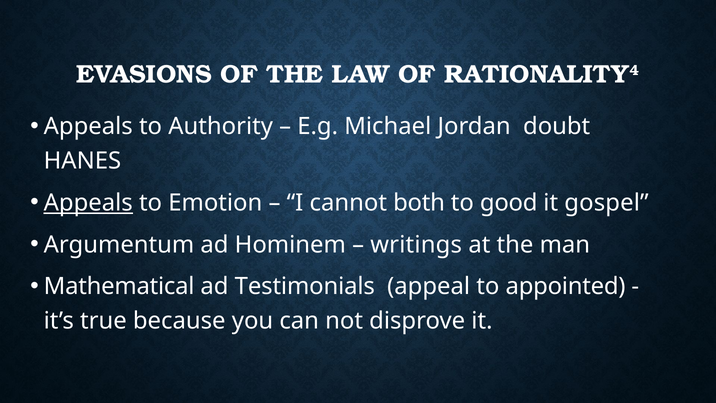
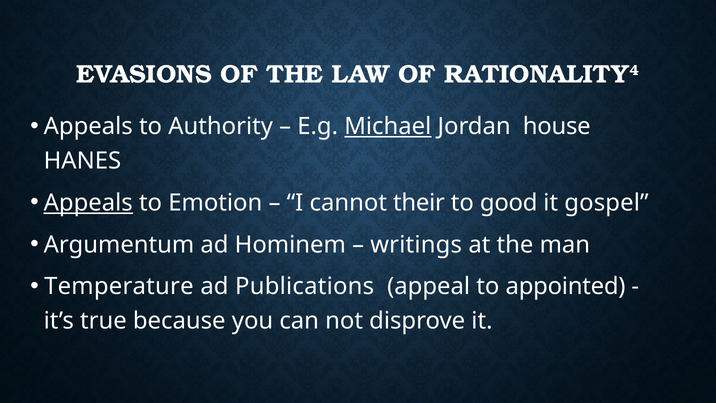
Michael underline: none -> present
doubt: doubt -> house
both: both -> their
Mathematical: Mathematical -> Temperature
Testimonials: Testimonials -> Publications
